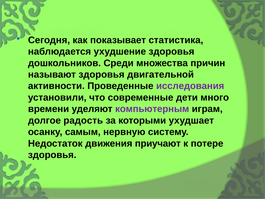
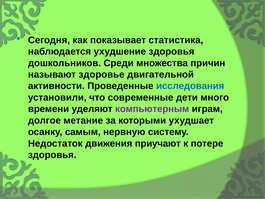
называют здоровья: здоровья -> здоровье
исследования colour: purple -> blue
радость: радость -> метание
